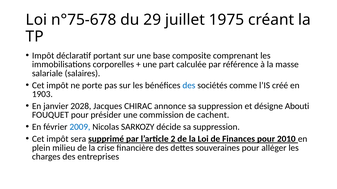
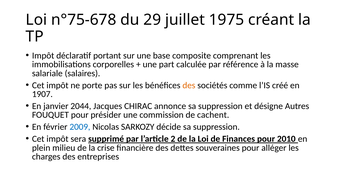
des at (189, 86) colour: blue -> orange
1903: 1903 -> 1907
2028: 2028 -> 2044
Abouti: Abouti -> Autres
